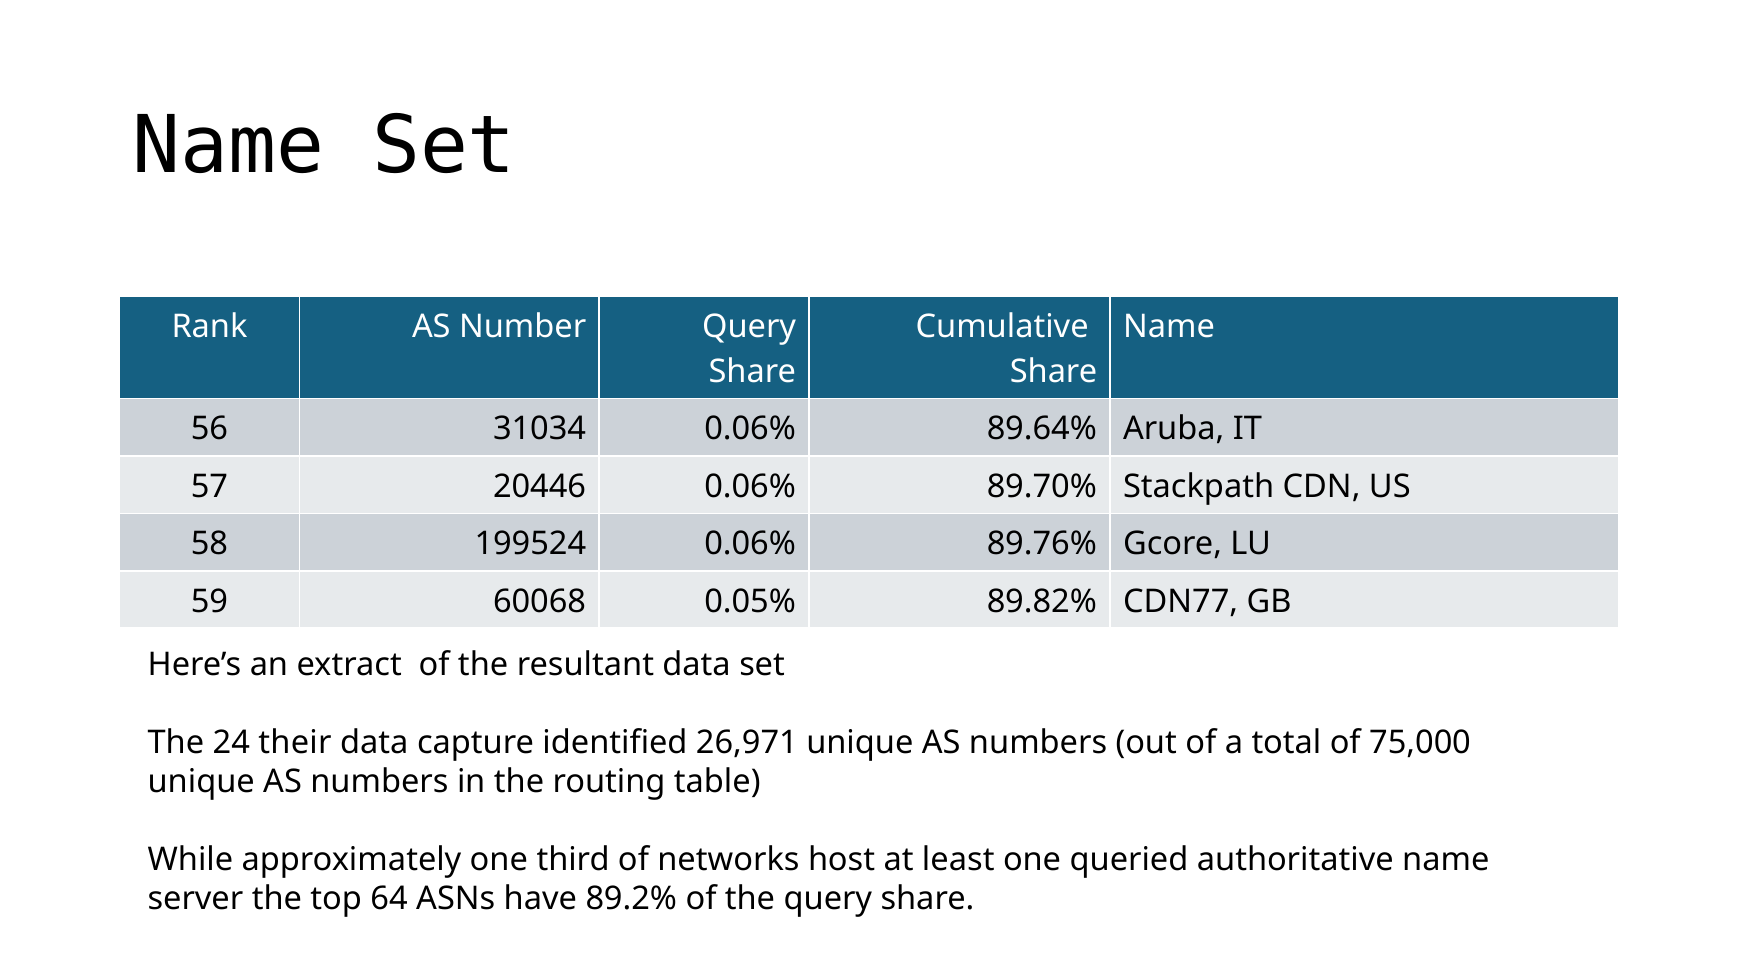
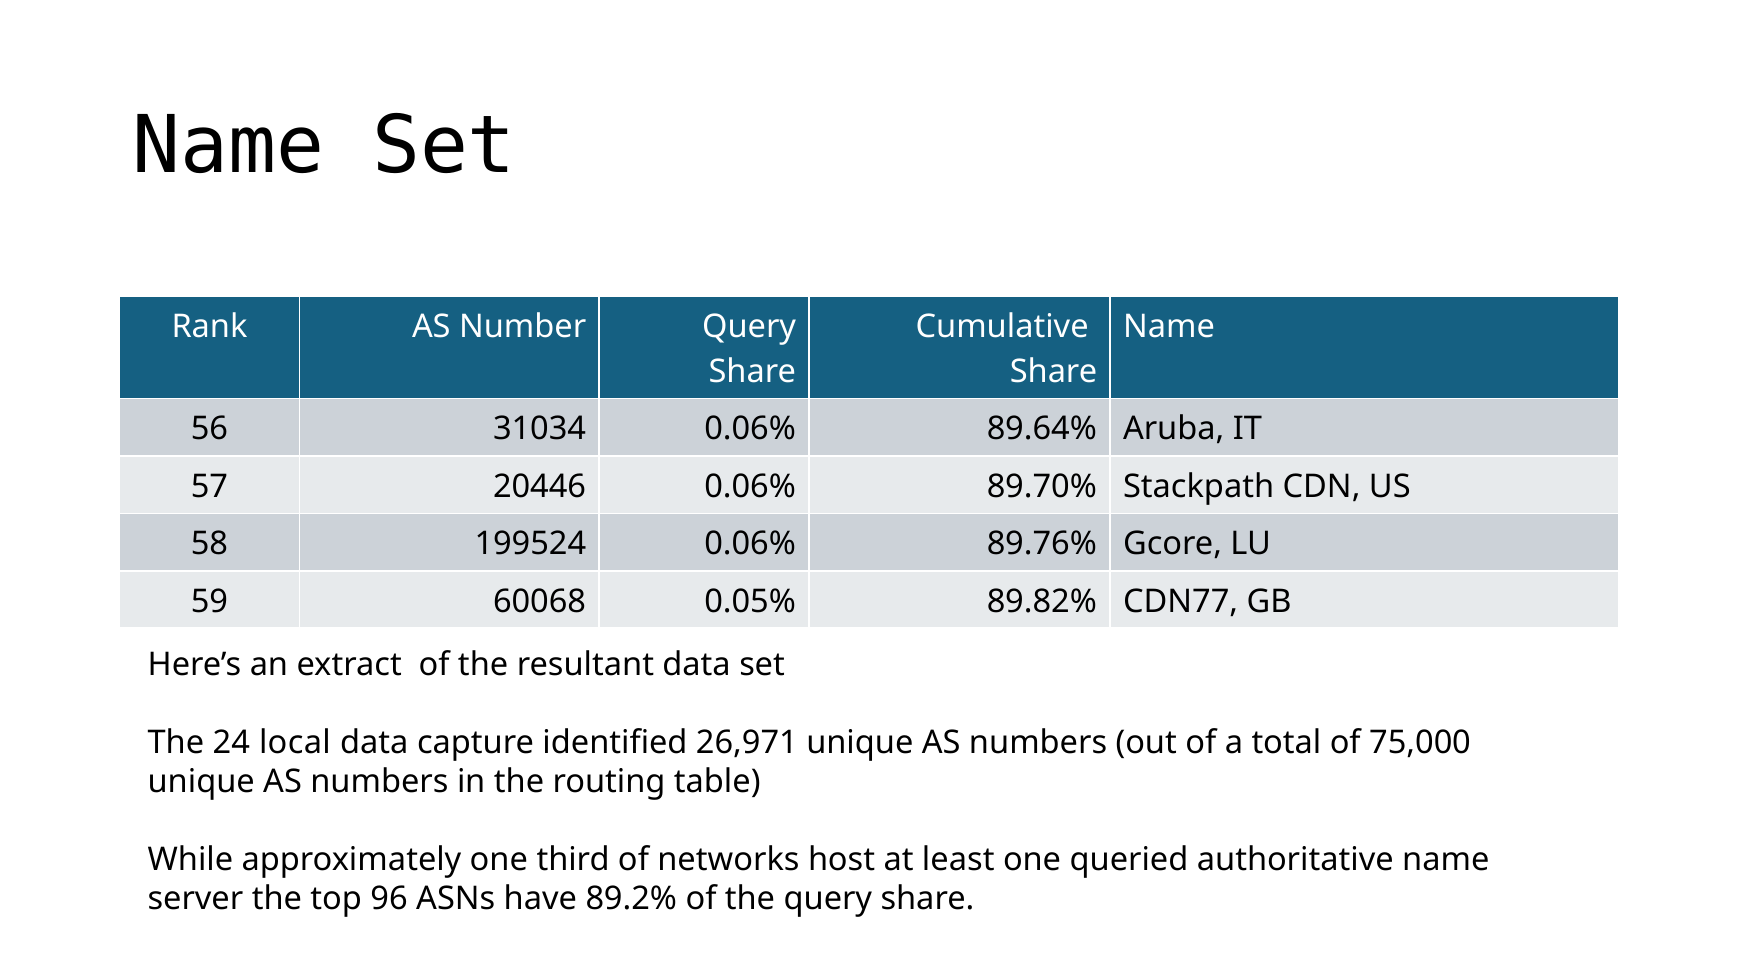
their: their -> local
64: 64 -> 96
